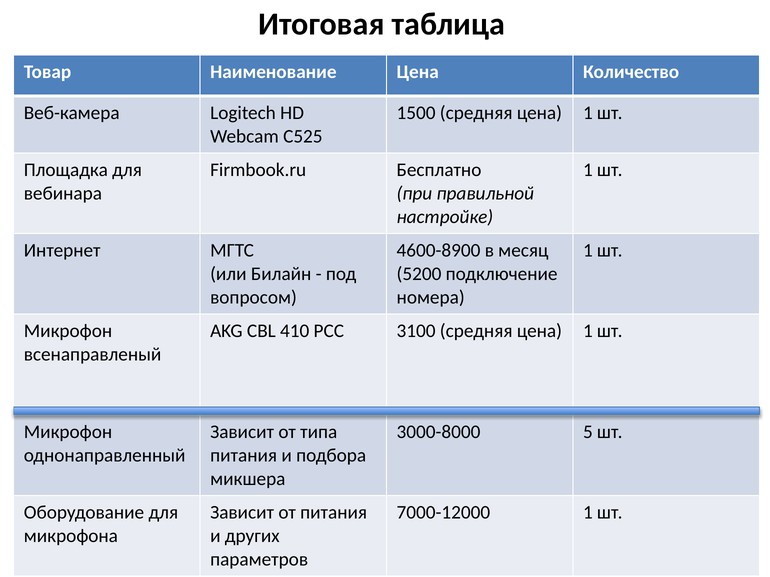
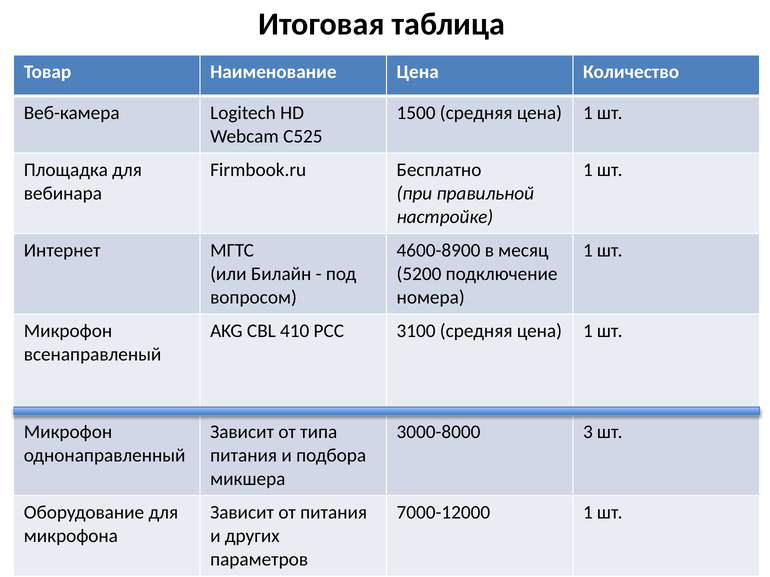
5: 5 -> 3
